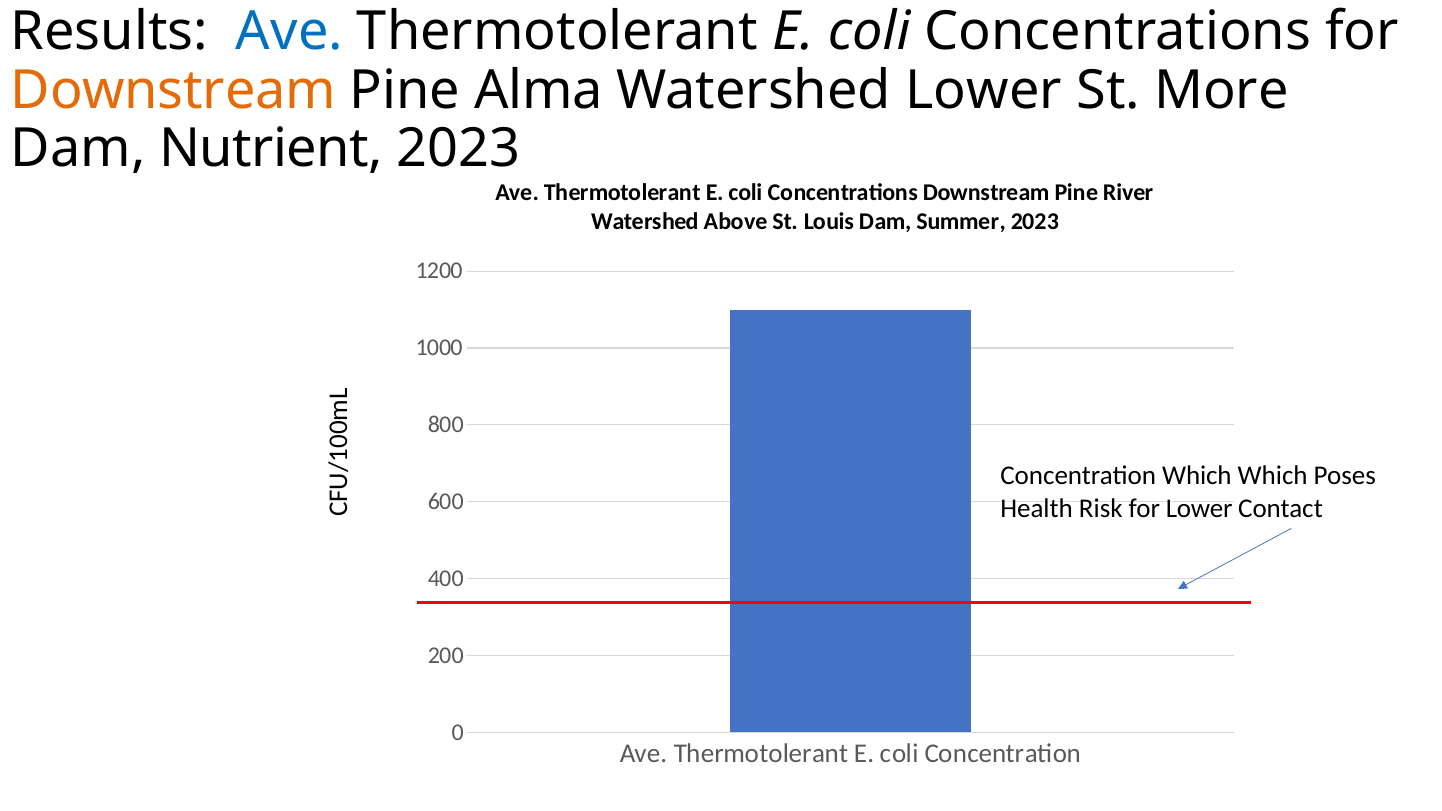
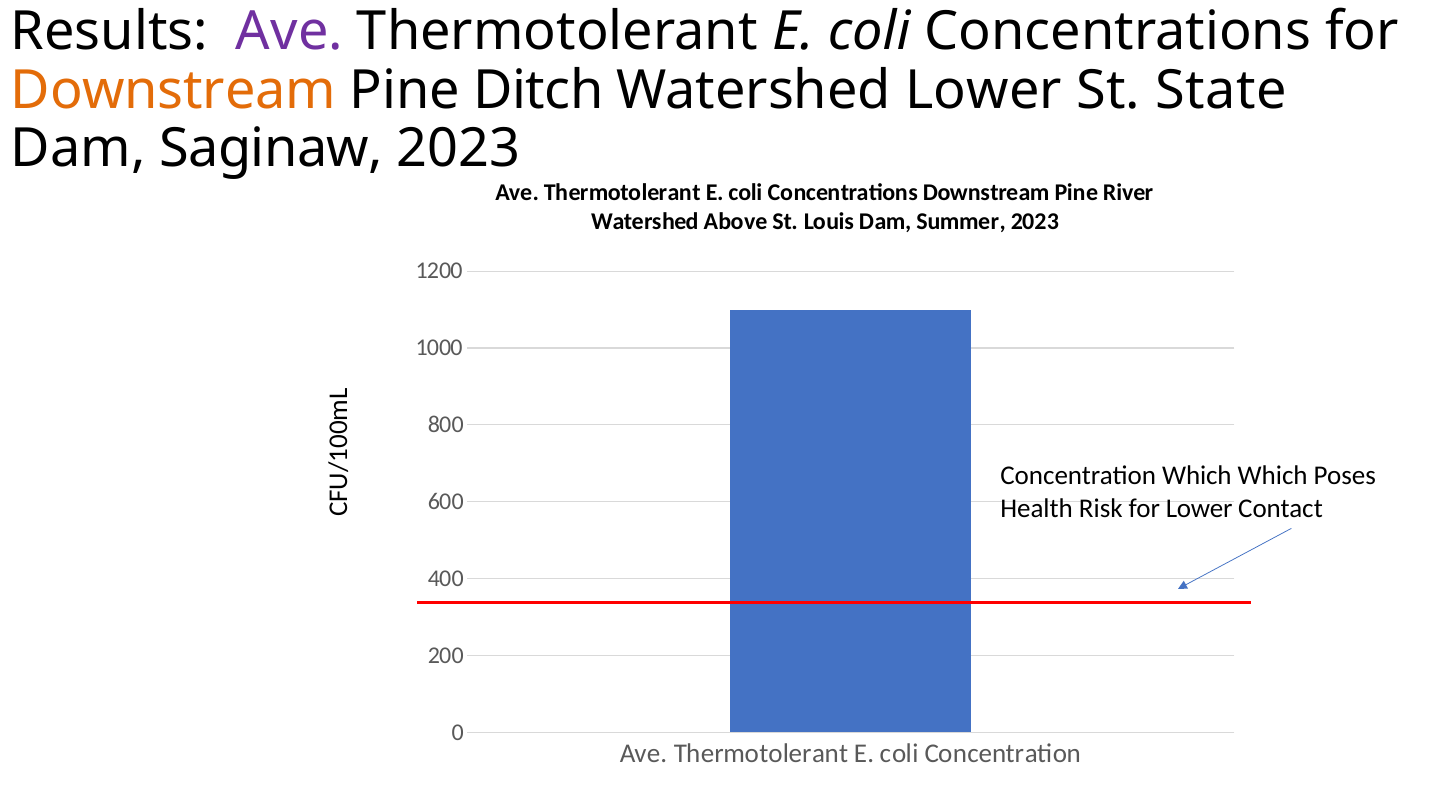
Ave at (290, 32) colour: blue -> purple
Alma: Alma -> Ditch
More: More -> State
Nutrient: Nutrient -> Saginaw
